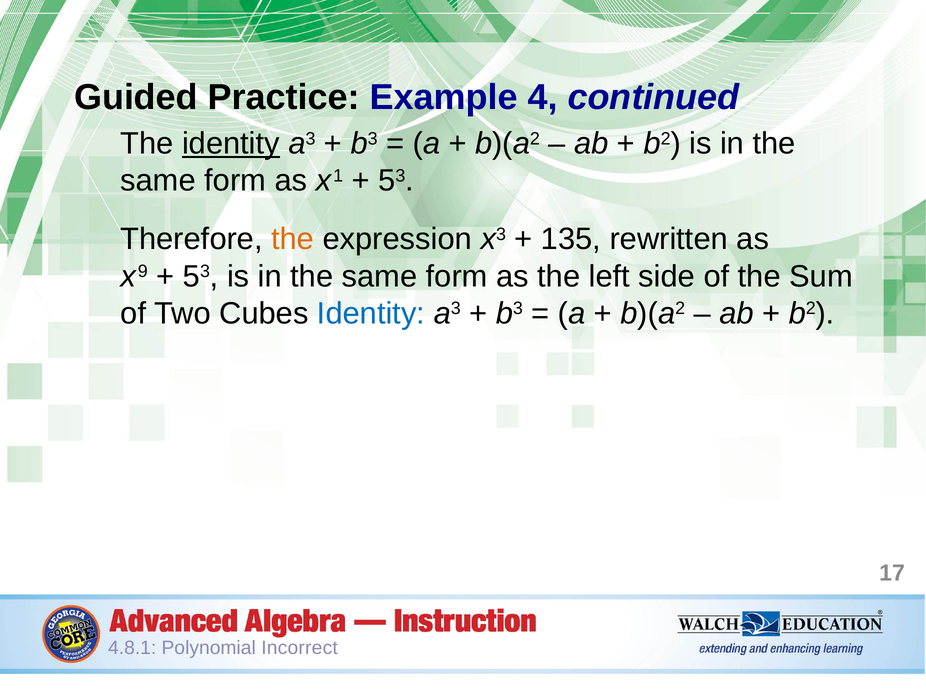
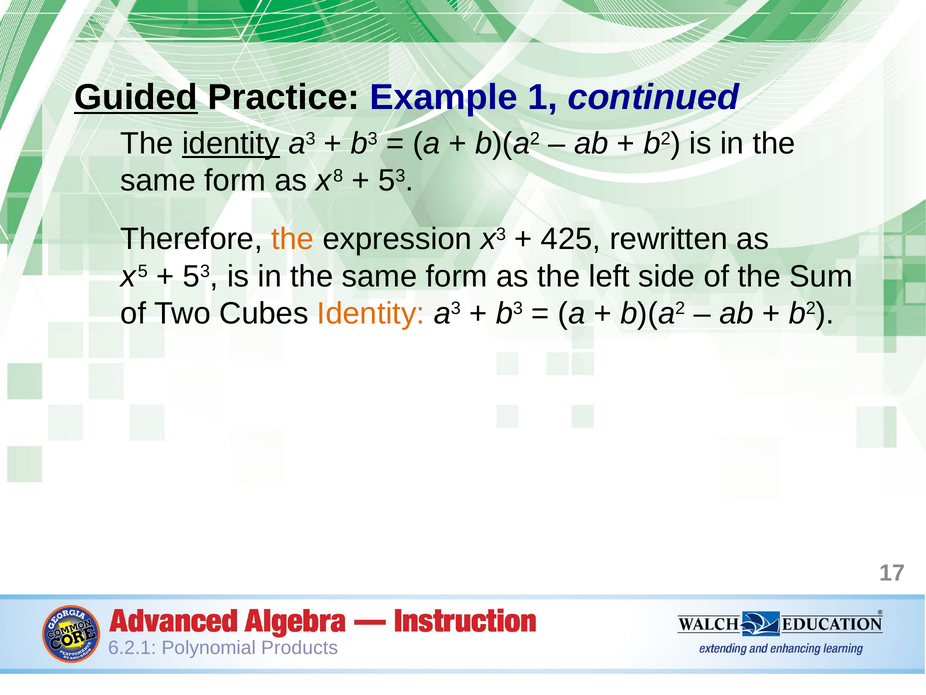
Guided underline: none -> present
4: 4 -> 1
1: 1 -> 8
135: 135 -> 425
9: 9 -> 5
Identity at (371, 313) colour: blue -> orange
4.8.1: 4.8.1 -> 6.2.1
Incorrect: Incorrect -> Products
